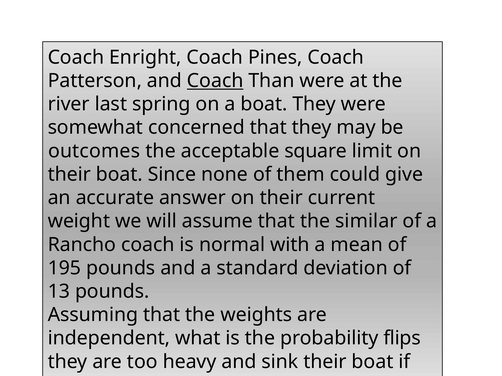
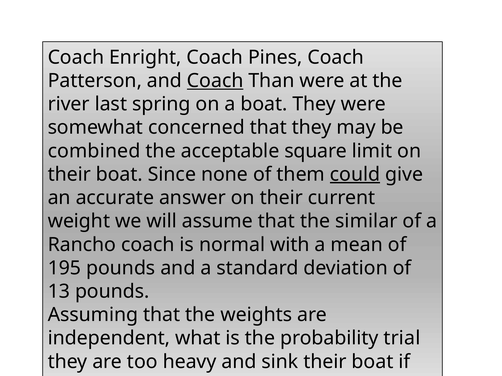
outcomes: outcomes -> combined
could underline: none -> present
flips: flips -> trial
